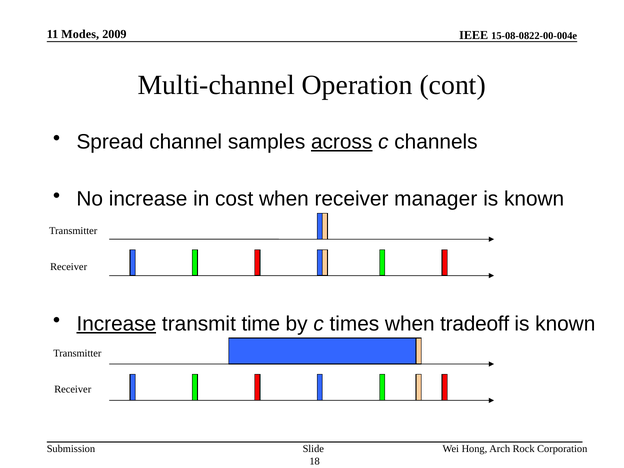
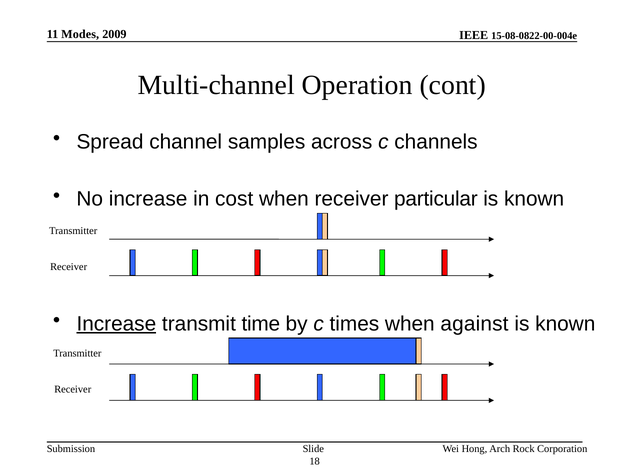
across underline: present -> none
manager: manager -> particular
tradeoff: tradeoff -> against
